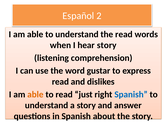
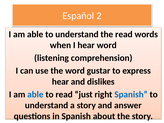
hear story: story -> word
read at (60, 82): read -> hear
able at (35, 94) colour: orange -> blue
